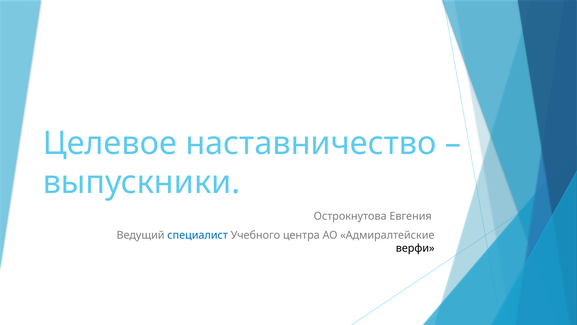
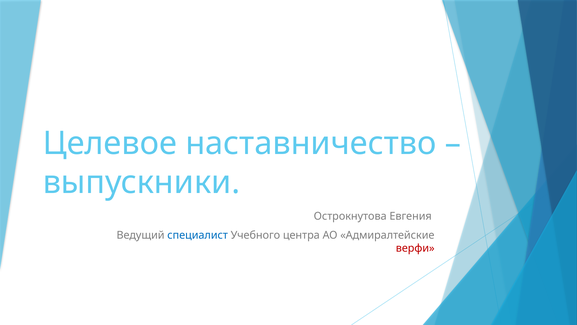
верфи colour: black -> red
